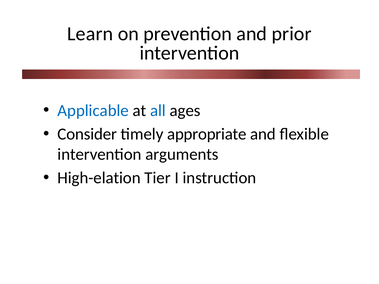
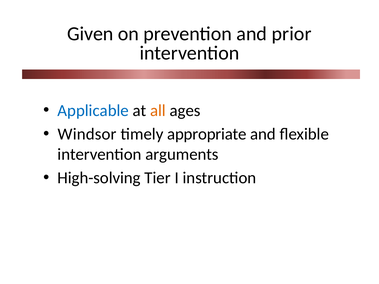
Learn: Learn -> Given
all colour: blue -> orange
Consider: Consider -> Windsor
High-elation: High-elation -> High-solving
